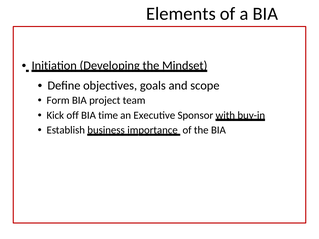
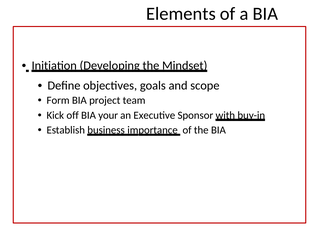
time: time -> your
